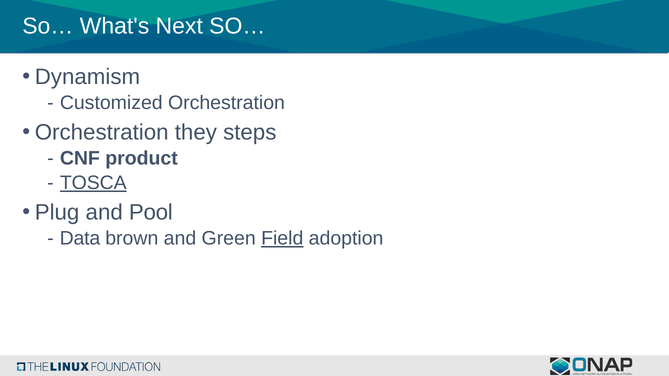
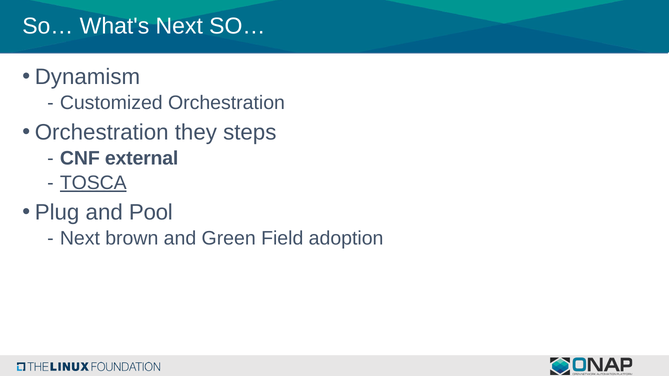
product: product -> external
Data at (80, 239): Data -> Next
Field underline: present -> none
